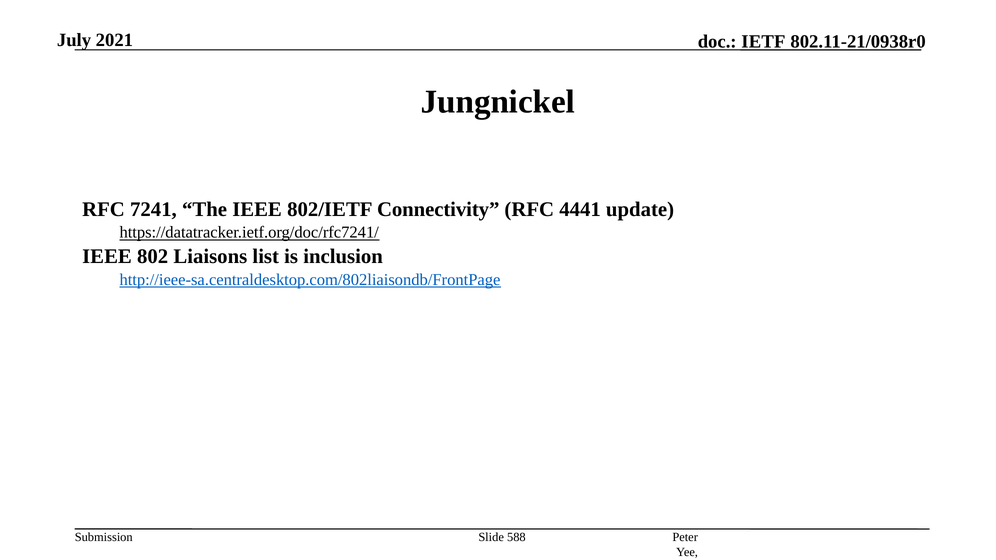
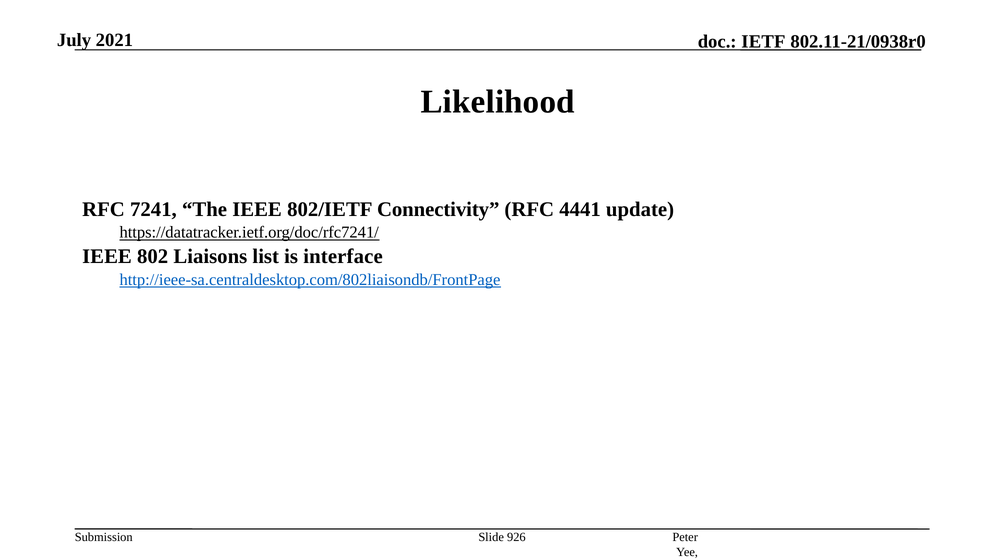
Jungnickel: Jungnickel -> Likelihood
inclusion: inclusion -> interface
588: 588 -> 926
